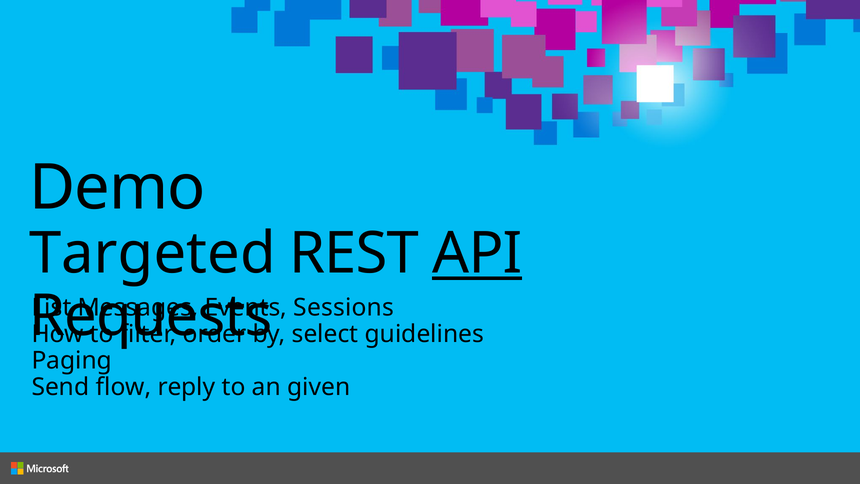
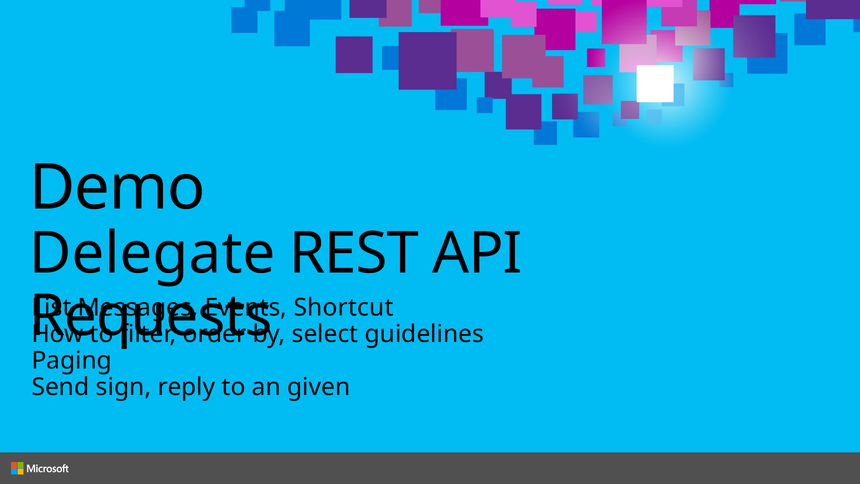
Targeted: Targeted -> Delegate
API underline: present -> none
Sessions: Sessions -> Shortcut
flow: flow -> sign
